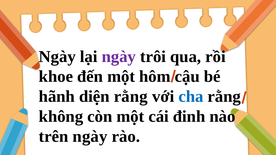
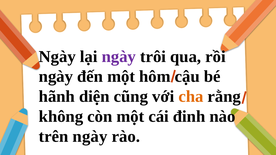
khoe at (56, 77): khoe -> ngày
diện rằng: rằng -> cũng
cha colour: blue -> orange
